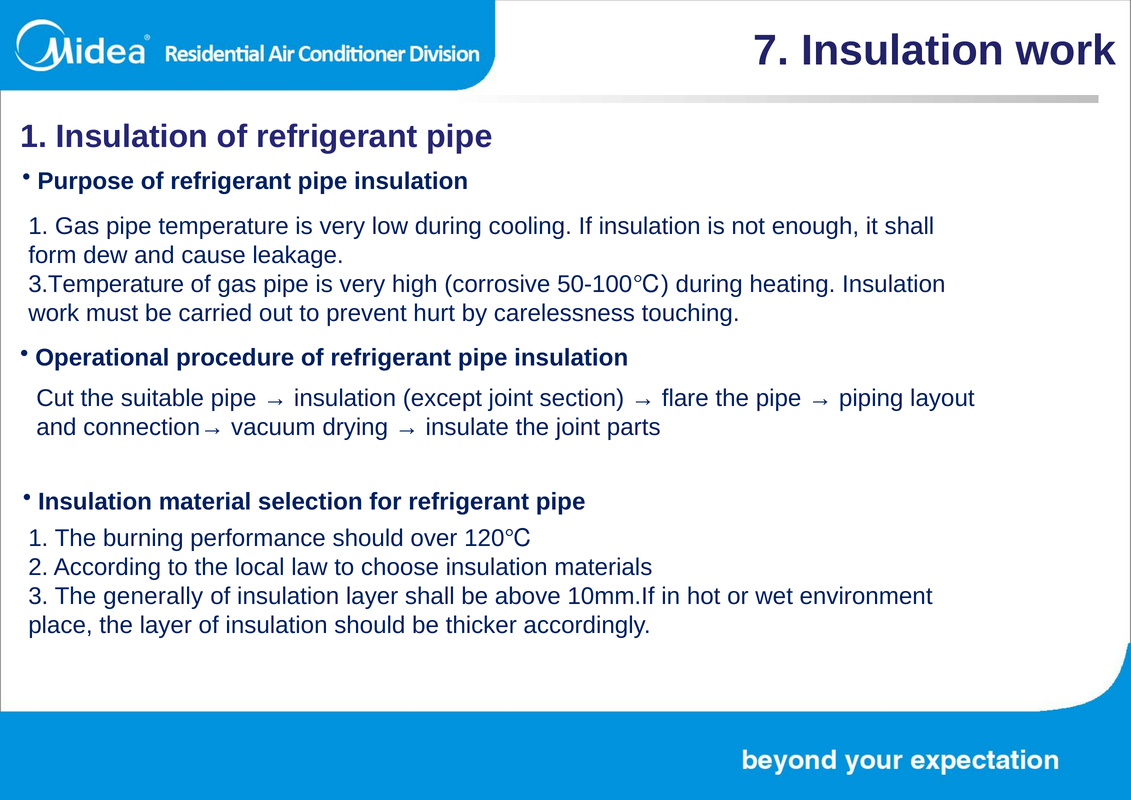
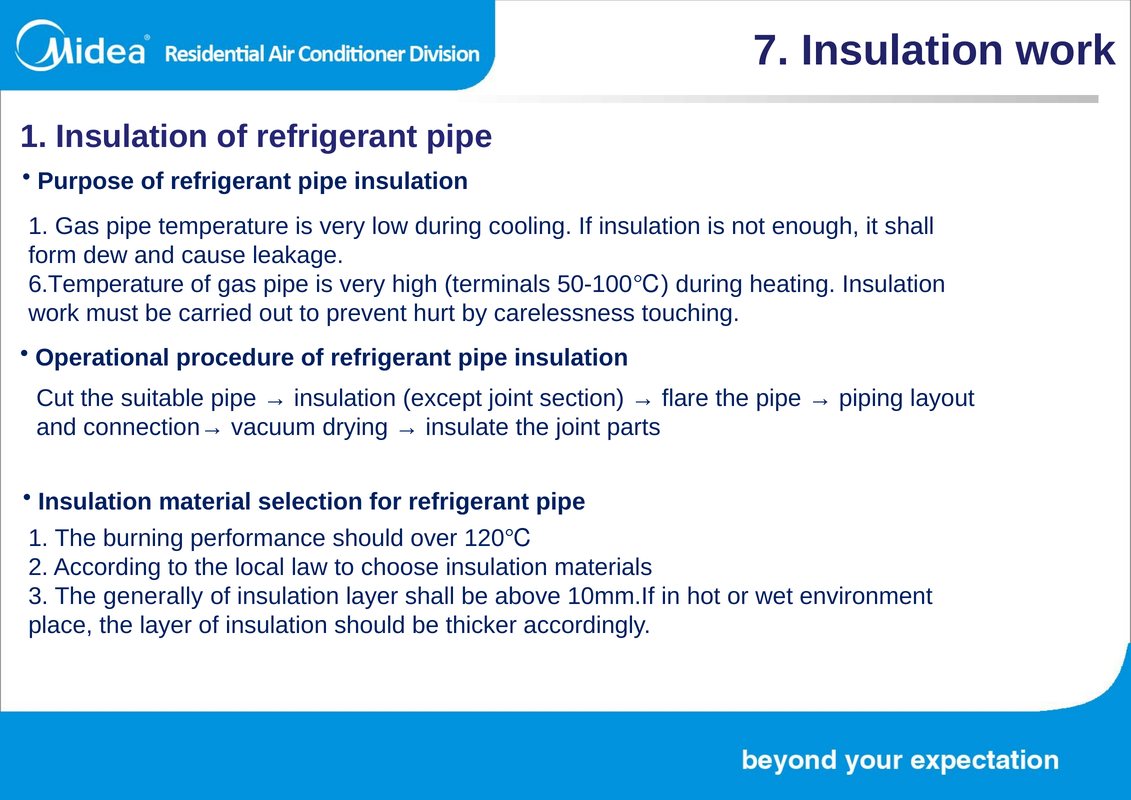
3.Temperature: 3.Temperature -> 6.Temperature
corrosive: corrosive -> terminals
